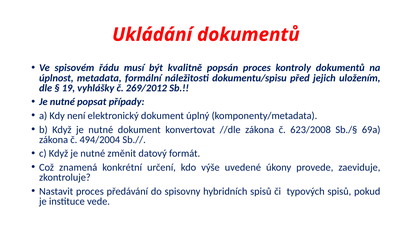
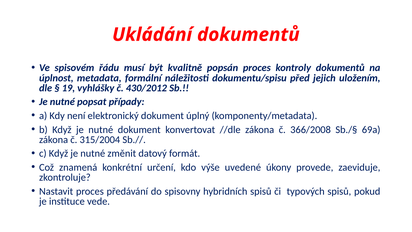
269/2012: 269/2012 -> 430/2012
623/2008: 623/2008 -> 366/2008
494/2004: 494/2004 -> 315/2004
